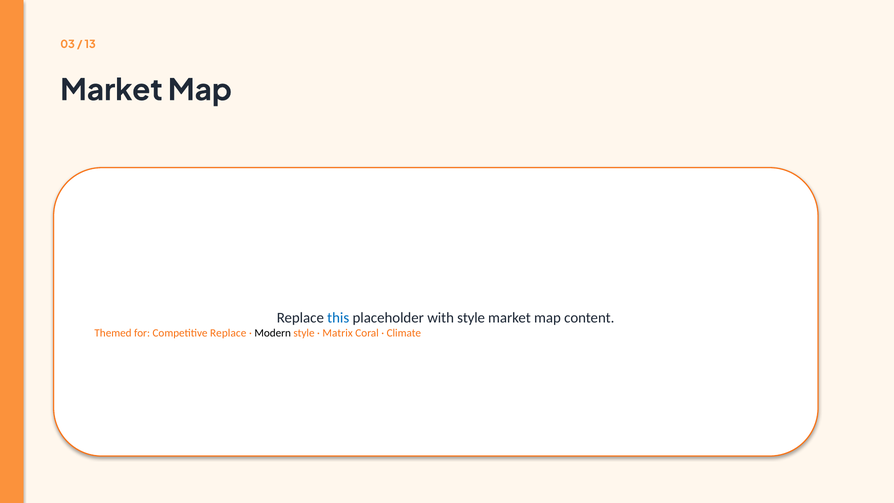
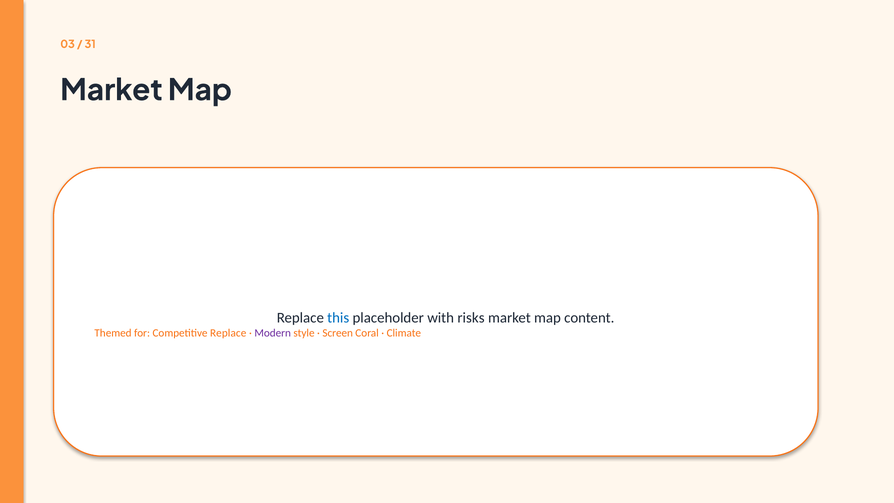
13: 13 -> 31
with style: style -> risks
Modern colour: black -> purple
Matrix: Matrix -> Screen
